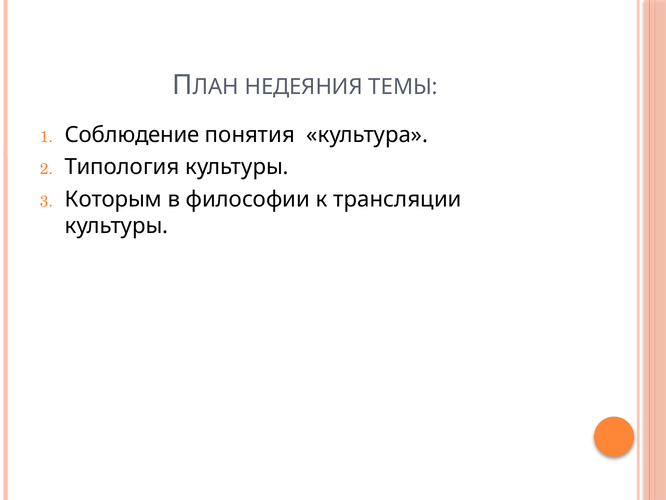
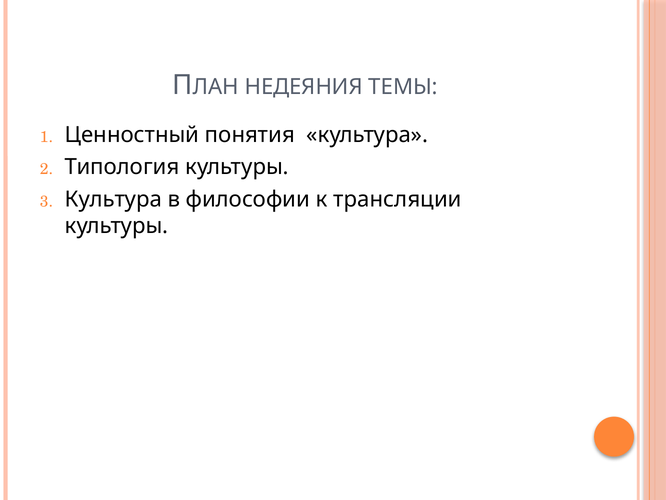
Соблюдение: Соблюдение -> Ценностный
Которым at (113, 199): Которым -> Культура
